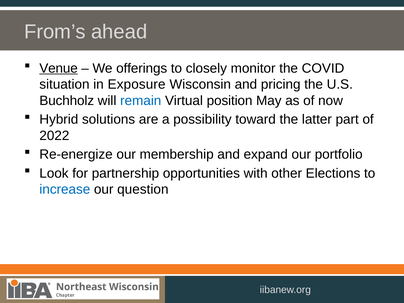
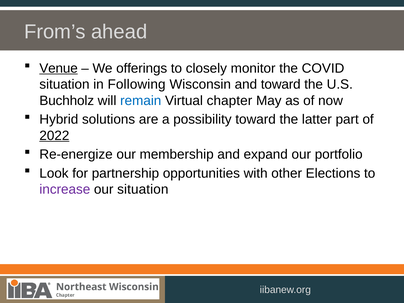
Exposure: Exposure -> Following
and pricing: pricing -> toward
position: position -> chapter
2022 underline: none -> present
increase colour: blue -> purple
our question: question -> situation
